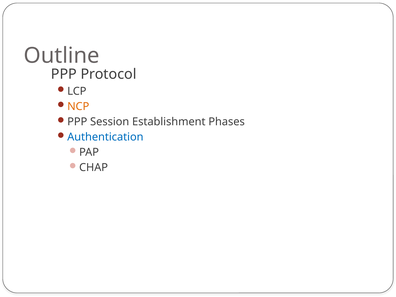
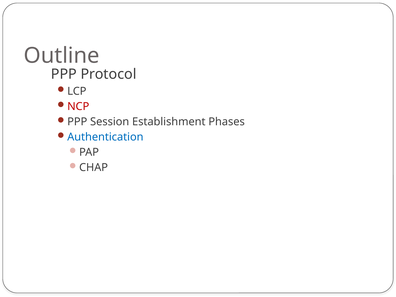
NCP colour: orange -> red
